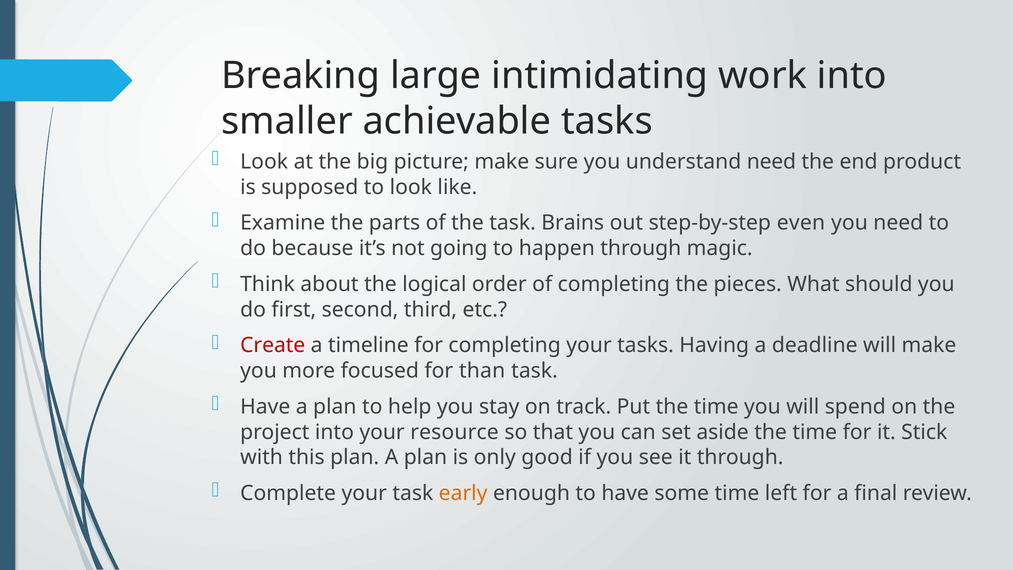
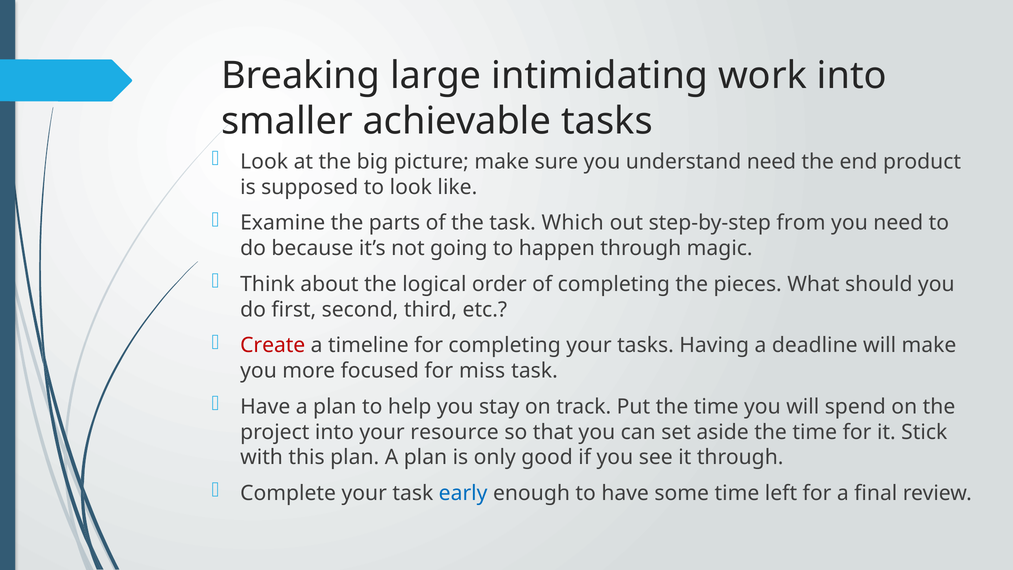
Brains: Brains -> Which
even: even -> from
than: than -> miss
early colour: orange -> blue
